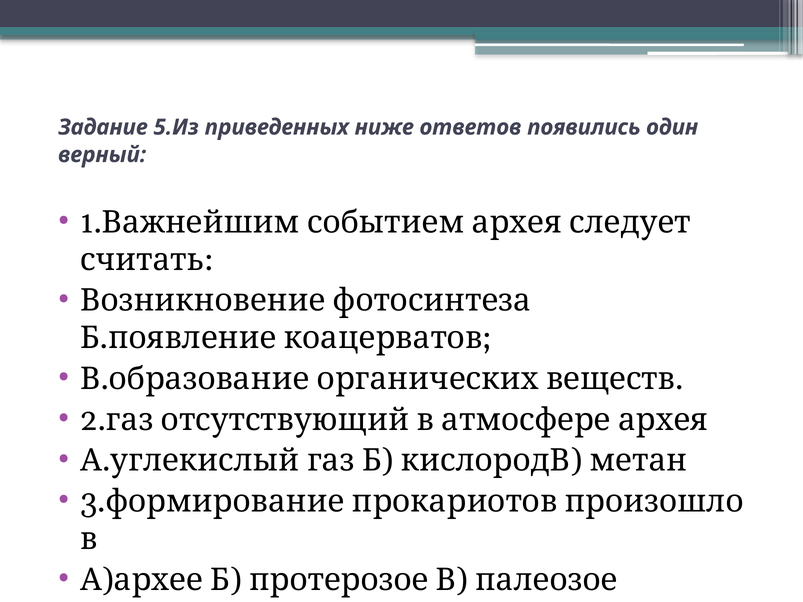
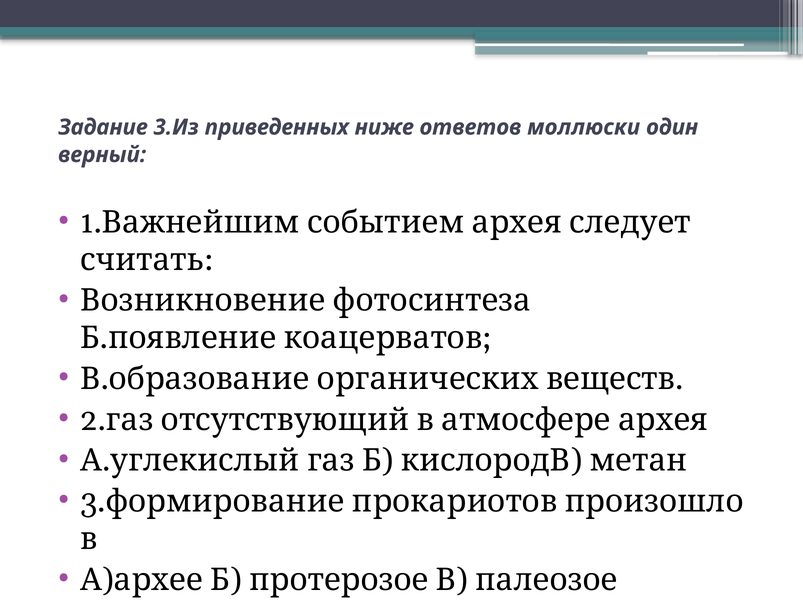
5.Из: 5.Из -> 3.Из
появились: появились -> моллюски
